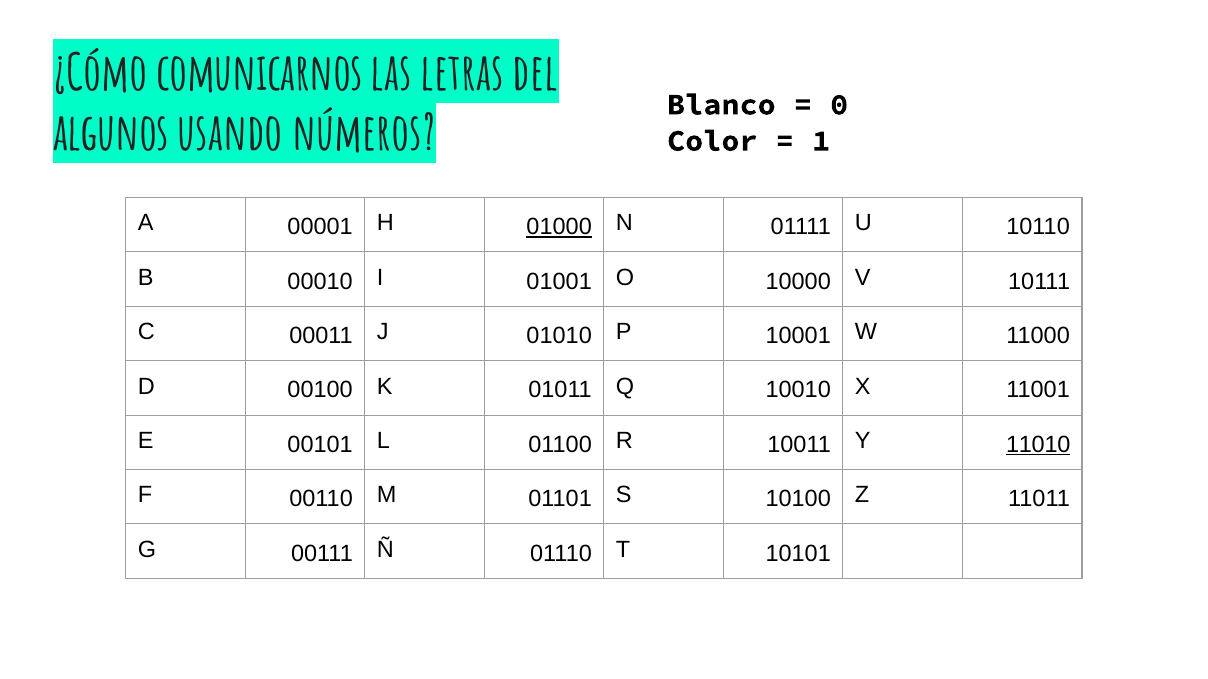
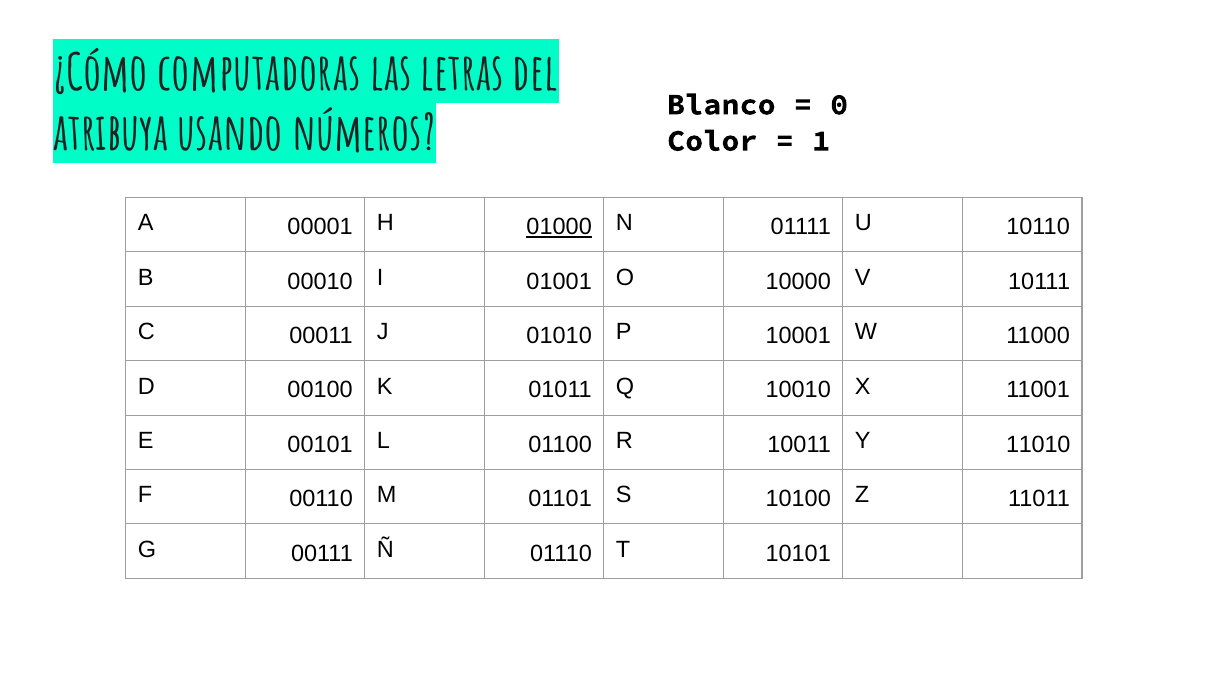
comunicarnos: comunicarnos -> computadoras
algunos: algunos -> atribuya
11010 underline: present -> none
